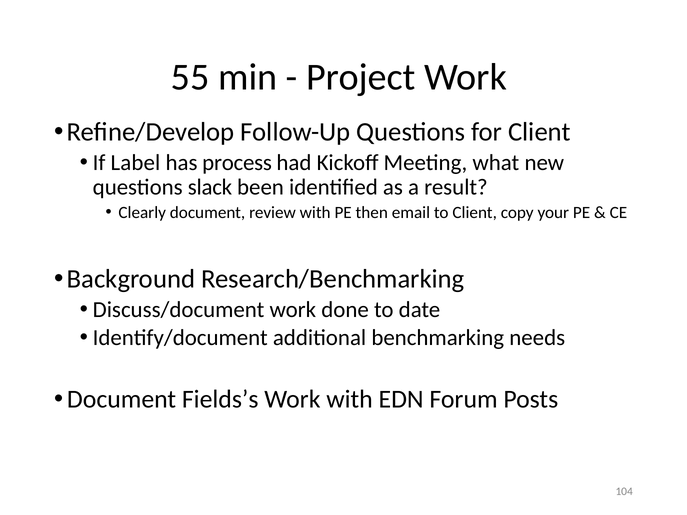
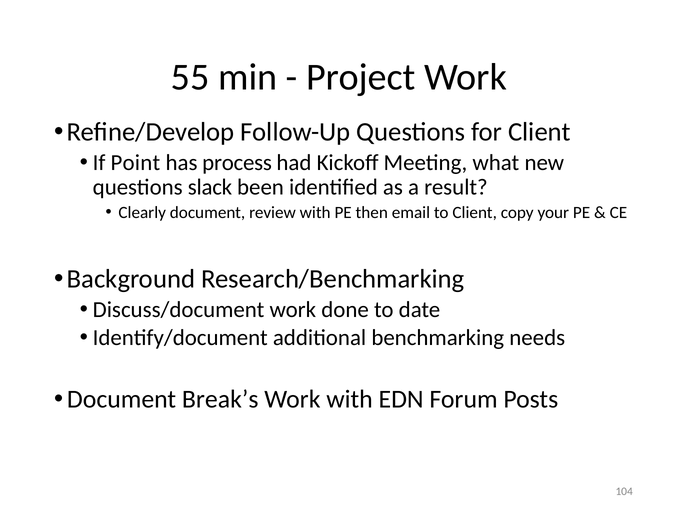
Label: Label -> Point
Fields’s: Fields’s -> Break’s
